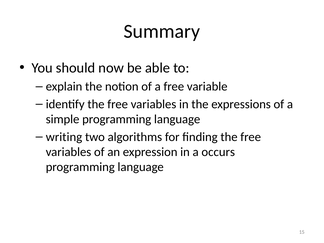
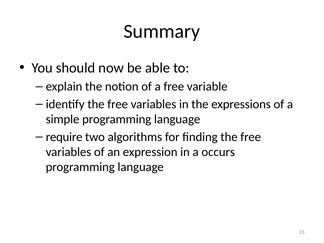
writing: writing -> require
